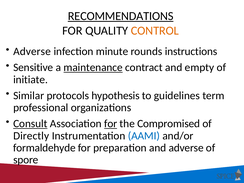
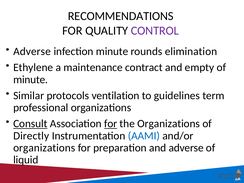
RECOMMENDATIONS underline: present -> none
CONTROL colour: orange -> purple
instructions: instructions -> elimination
Sensitive: Sensitive -> Ethylene
maintenance underline: present -> none
initiate at (31, 80): initiate -> minute
hypothesis: hypothesis -> ventilation
the Compromised: Compromised -> Organizations
formaldehyde at (44, 148): formaldehyde -> organizations
spore: spore -> liquid
